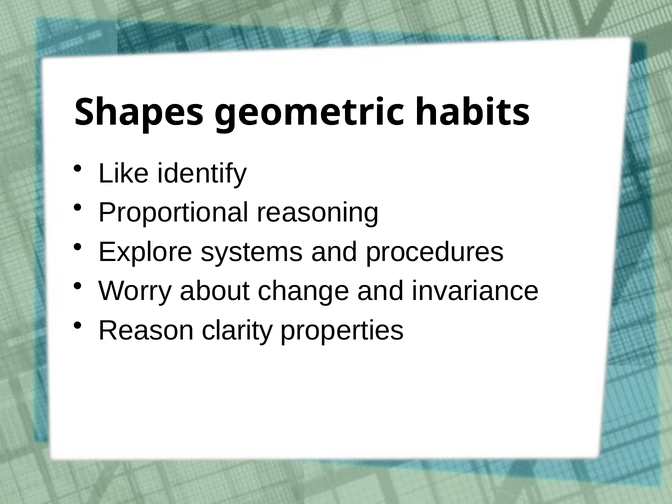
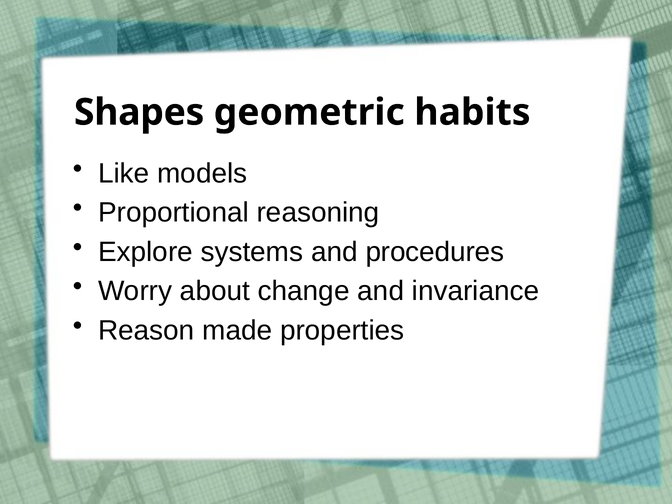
identify: identify -> models
clarity: clarity -> made
